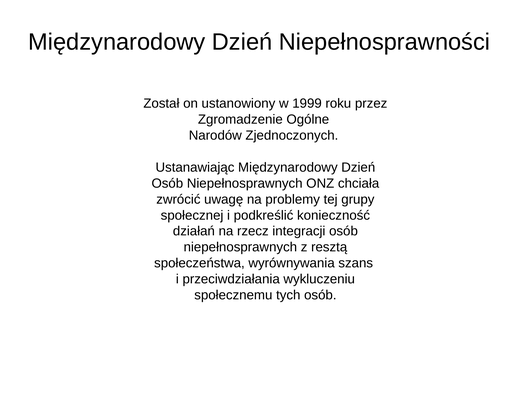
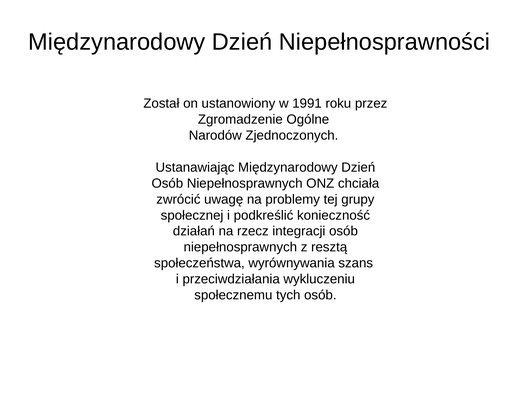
1999: 1999 -> 1991
